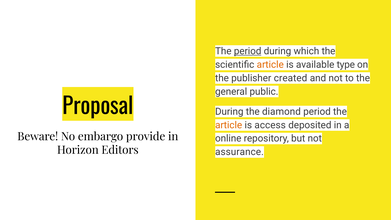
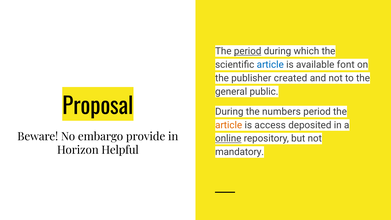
article at (270, 65) colour: orange -> blue
type: type -> font
diamond: diamond -> numbers
online underline: none -> present
Editors: Editors -> Helpful
assurance: assurance -> mandatory
